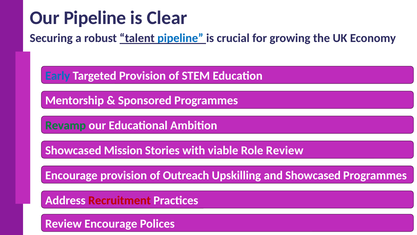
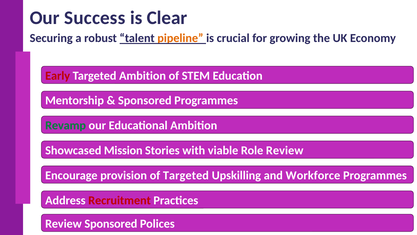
Our Pipeline: Pipeline -> Success
pipeline at (180, 38) colour: blue -> orange
Early colour: blue -> red
Targeted Provision: Provision -> Ambition
of Outreach: Outreach -> Targeted
and Showcased: Showcased -> Workforce
Encourage at (111, 223): Encourage -> Sponsored
